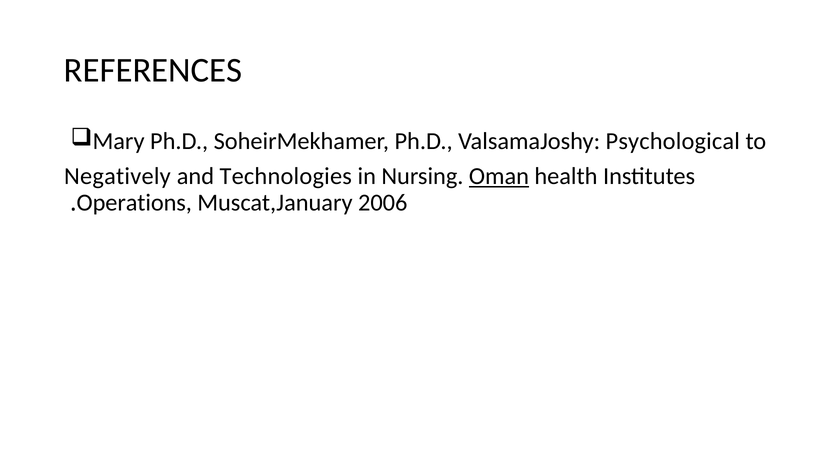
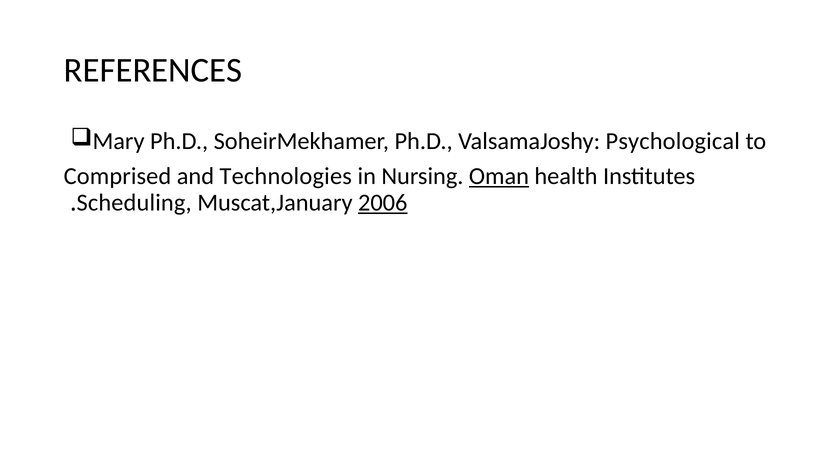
Negatively: Negatively -> Comprised
Operations: Operations -> Scheduling
2006 underline: none -> present
